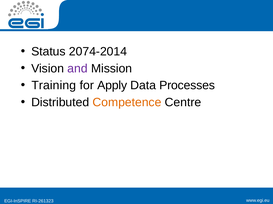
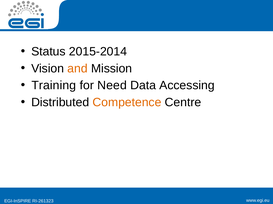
2074-2014: 2074-2014 -> 2015-2014
and colour: purple -> orange
Apply: Apply -> Need
Processes: Processes -> Accessing
